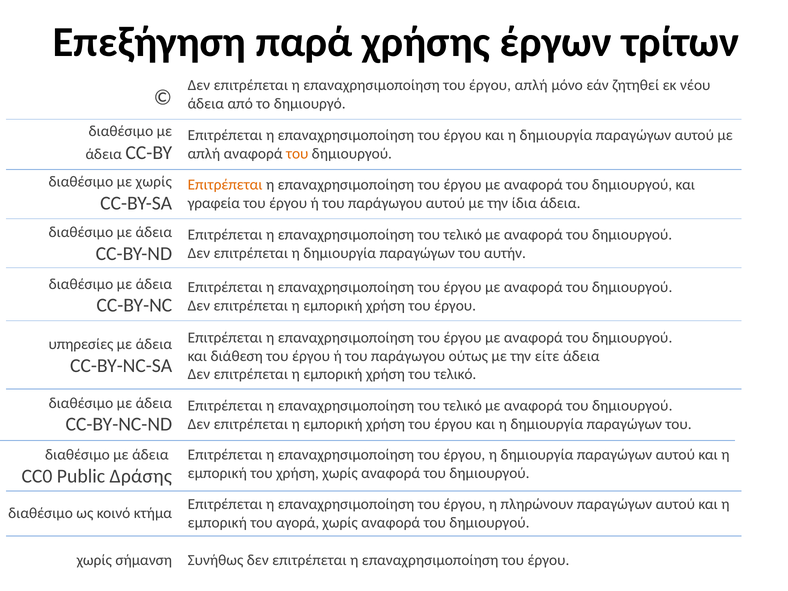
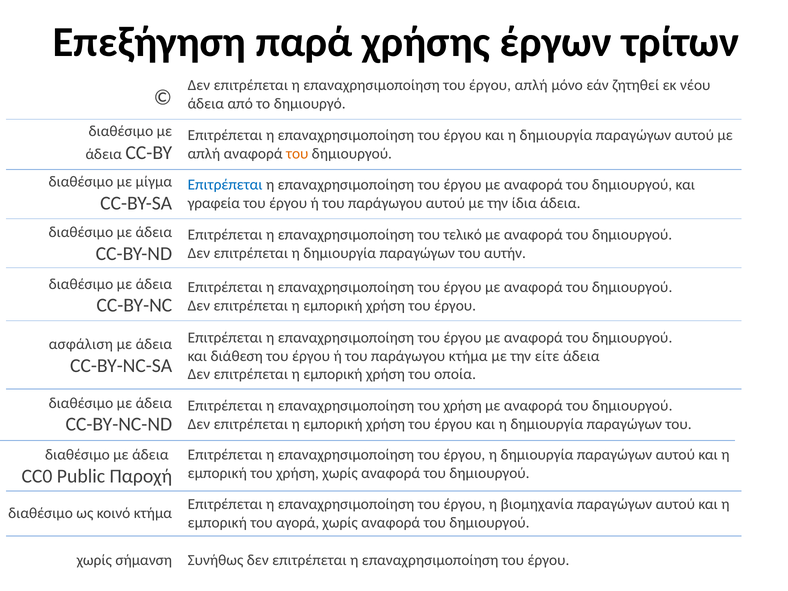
με χωρίς: χωρίς -> μίγμα
Επιτρέπεται at (225, 185) colour: orange -> blue
υπηρεσίες: υπηρεσίες -> ασφάλιση
παράγωγου ούτως: ούτως -> κτήμα
χρήση του τελικό: τελικό -> οποία
τελικό at (463, 406): τελικό -> χρήση
Δράσης: Δράσης -> Παροχή
πληρώνουν: πληρώνουν -> βιομηχανία
